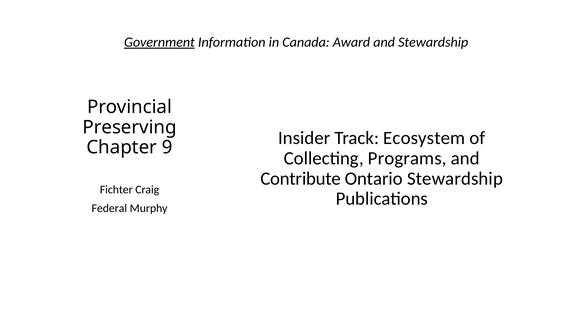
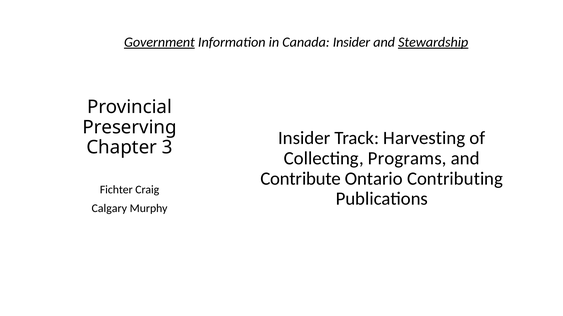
Canada Award: Award -> Insider
Stewardship at (433, 42) underline: none -> present
Ecosystem: Ecosystem -> Harvesting
9: 9 -> 3
Ontario Stewardship: Stewardship -> Contributing
Federal: Federal -> Calgary
